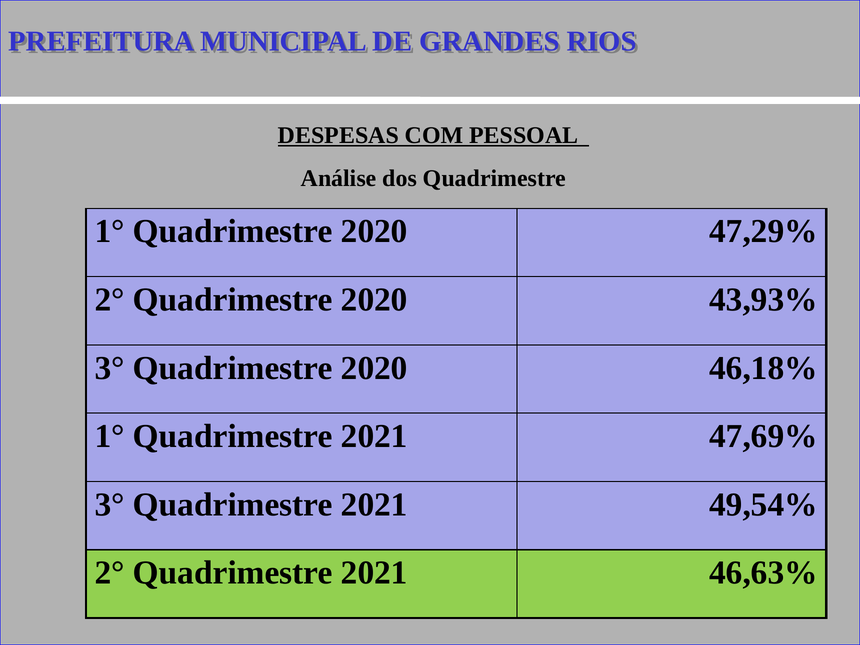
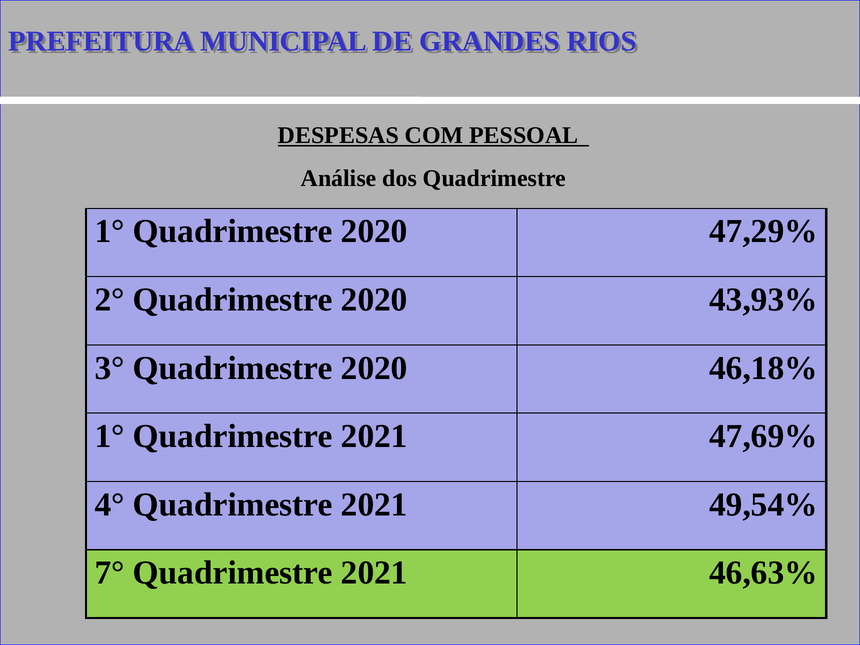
3° at (110, 505): 3° -> 4°
2° at (110, 573): 2° -> 7°
